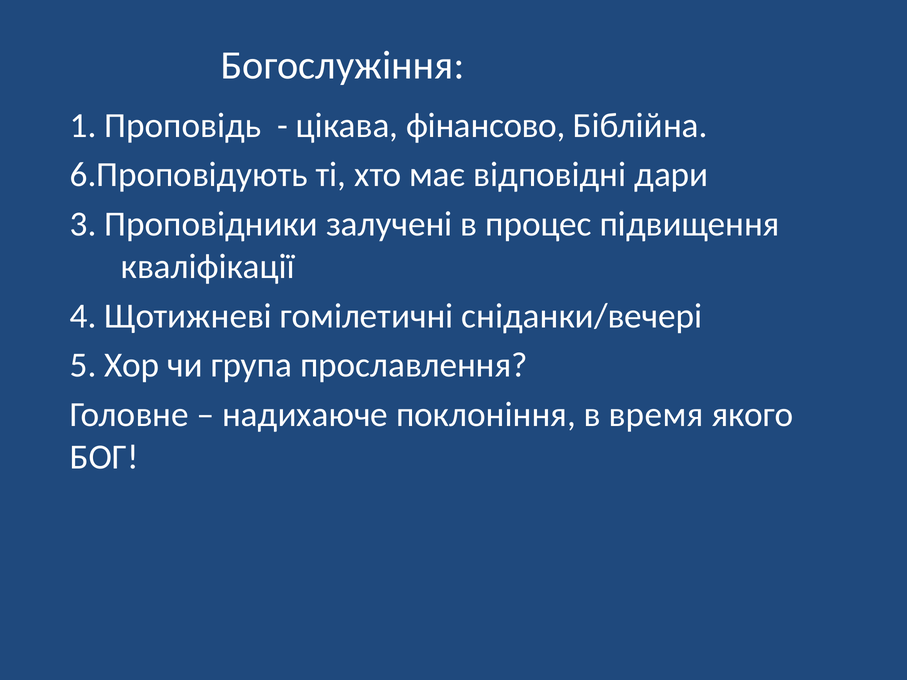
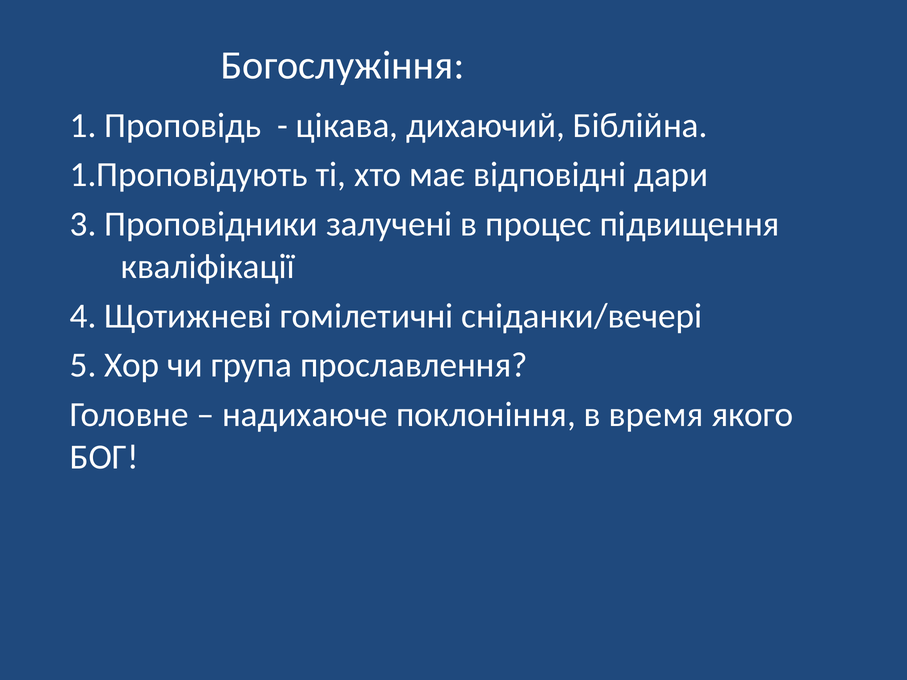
фінансово: фінансово -> дихаючий
6.Проповідують: 6.Проповідують -> 1.Проповідують
